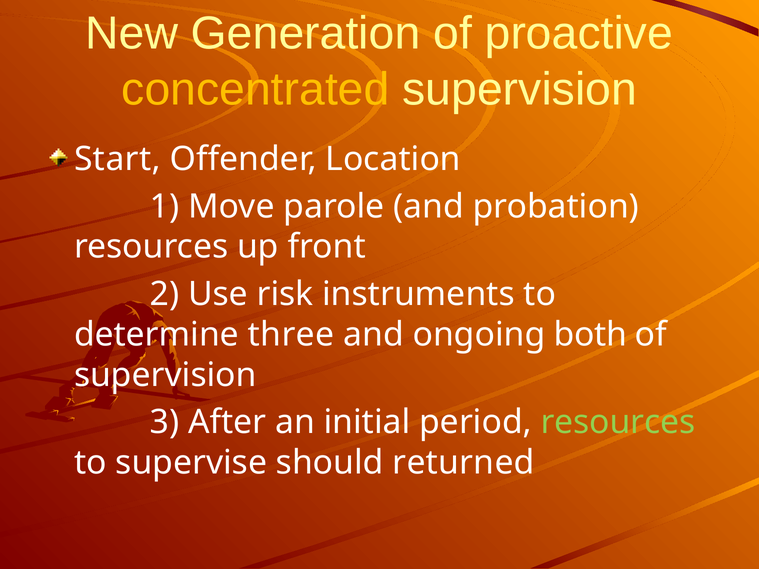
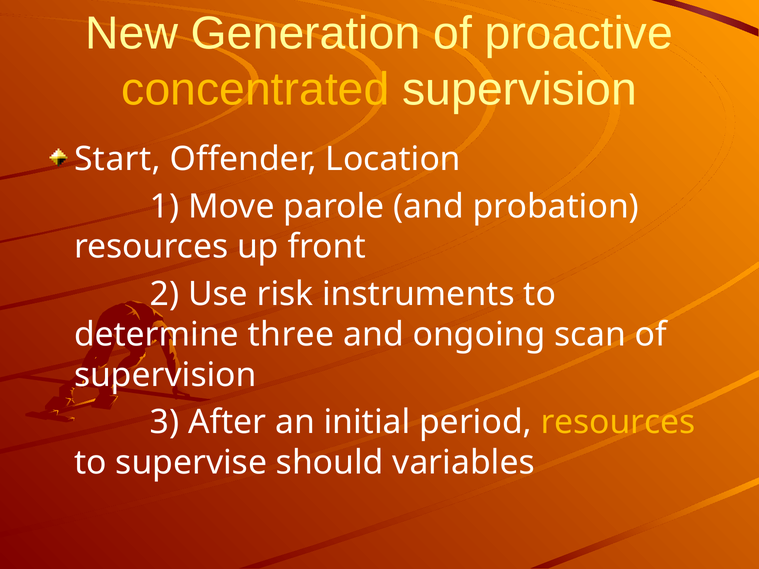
both: both -> scan
resources at (618, 422) colour: light green -> yellow
returned: returned -> variables
